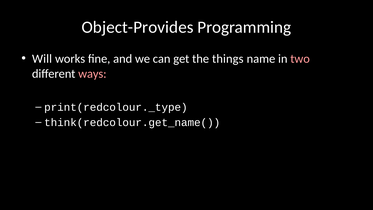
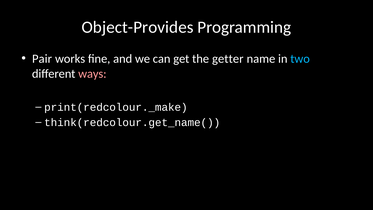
Will: Will -> Pair
things: things -> getter
two colour: pink -> light blue
print(redcolour._type: print(redcolour._type -> print(redcolour._make
